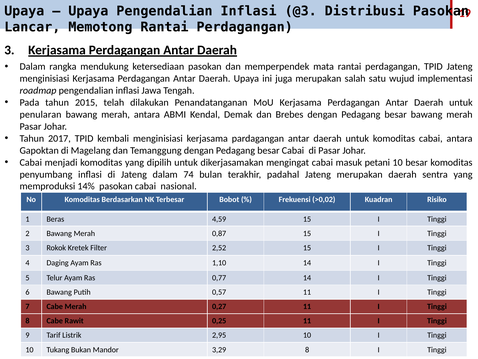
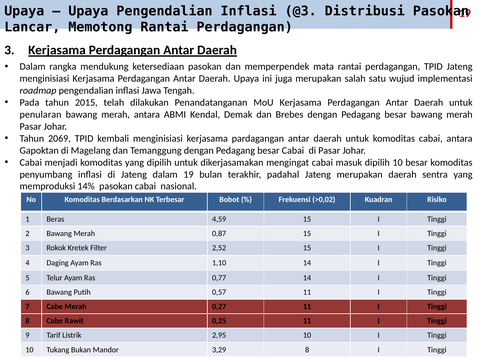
2017: 2017 -> 2069
masuk petani: petani -> dipilih
dalam 74: 74 -> 19
